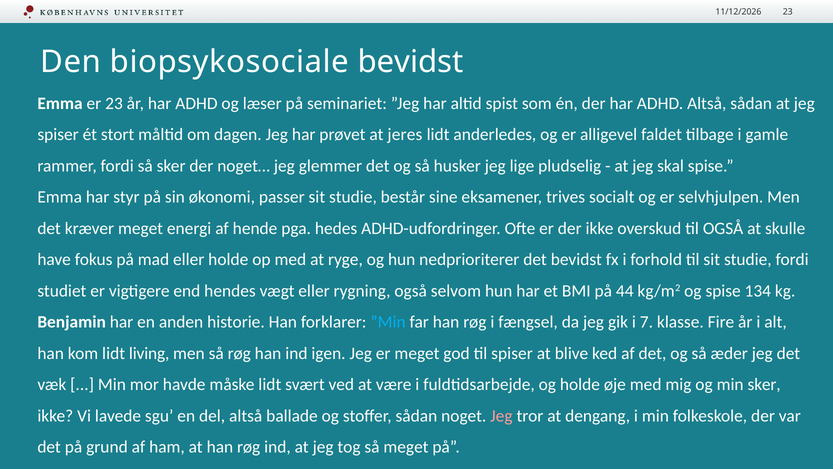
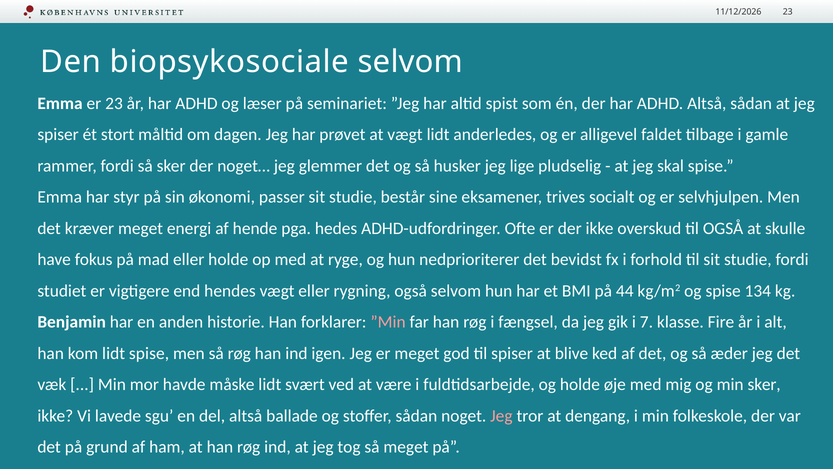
biopsykosociale bevidst: bevidst -> selvom
at jeres: jeres -> vægt
”Min colour: light blue -> pink
lidt living: living -> spise
